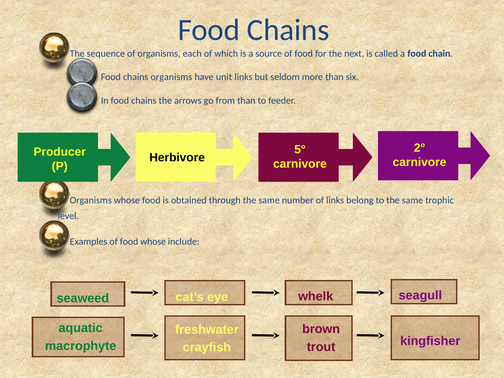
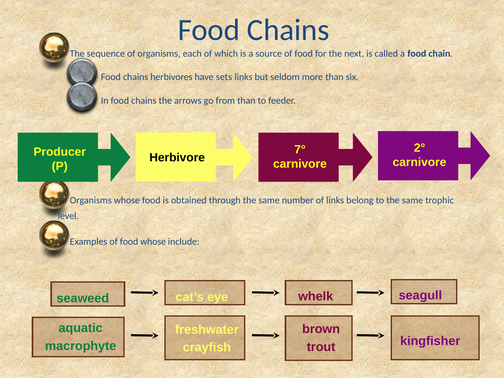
chains organisms: organisms -> herbivores
unit: unit -> sets
5°: 5° -> 7°
